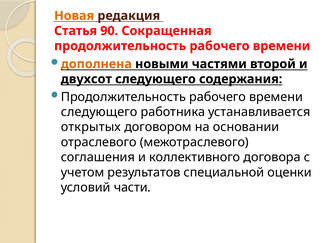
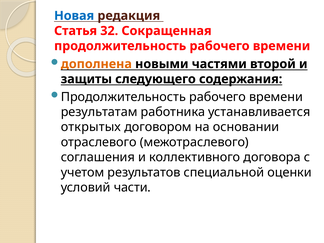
Новая colour: orange -> blue
90: 90 -> 32
двухсот: двухсот -> защиты
следующего at (99, 112): следующего -> результатам
